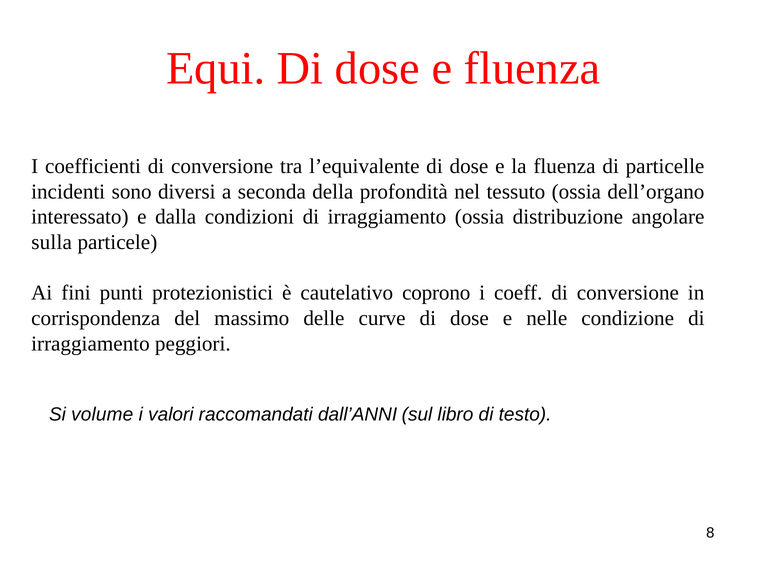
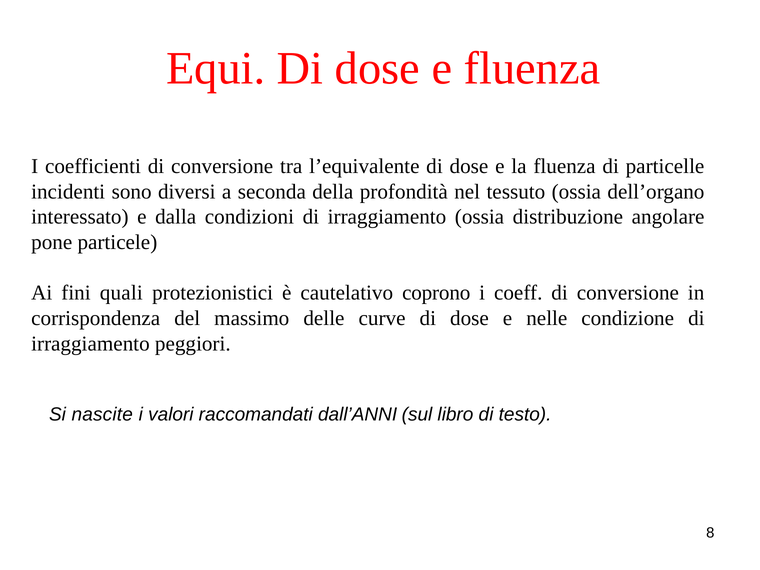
sulla: sulla -> pone
punti: punti -> quali
volume: volume -> nascite
